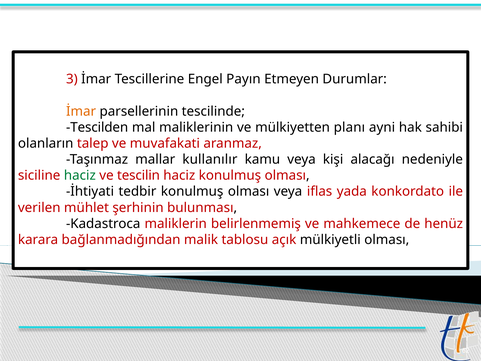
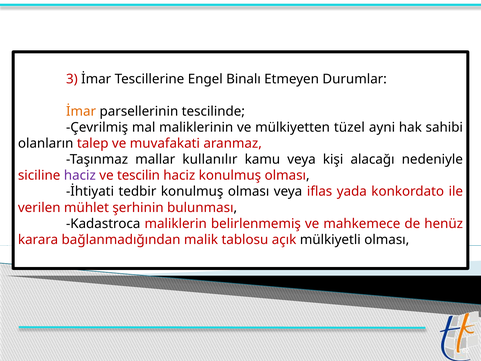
Payın: Payın -> Binalı
Tescilden: Tescilden -> Çevrilmiş
planı: planı -> tüzel
haciz at (80, 175) colour: green -> purple
